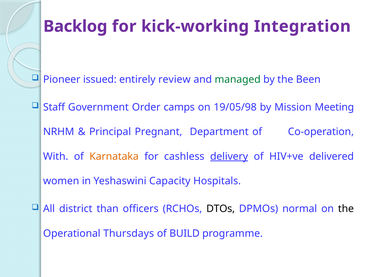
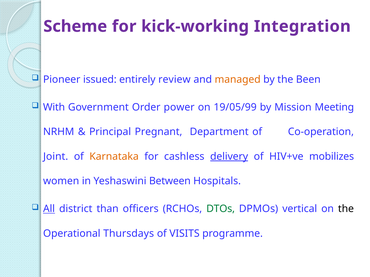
Backlog: Backlog -> Scheme
managed colour: green -> orange
Staff: Staff -> With
camps: camps -> power
19/05/98: 19/05/98 -> 19/05/99
With: With -> Joint
delivered: delivered -> mobilizes
Capacity: Capacity -> Between
All underline: none -> present
DTOs colour: black -> green
normal: normal -> vertical
BUILD: BUILD -> VISITS
